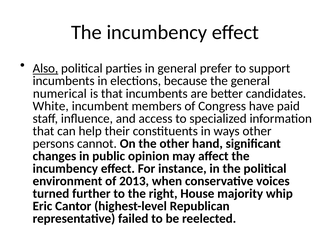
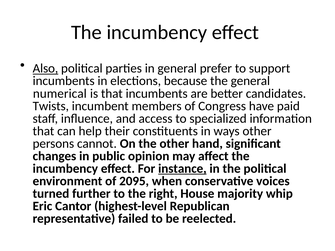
White: White -> Twists
instance underline: none -> present
2013: 2013 -> 2095
